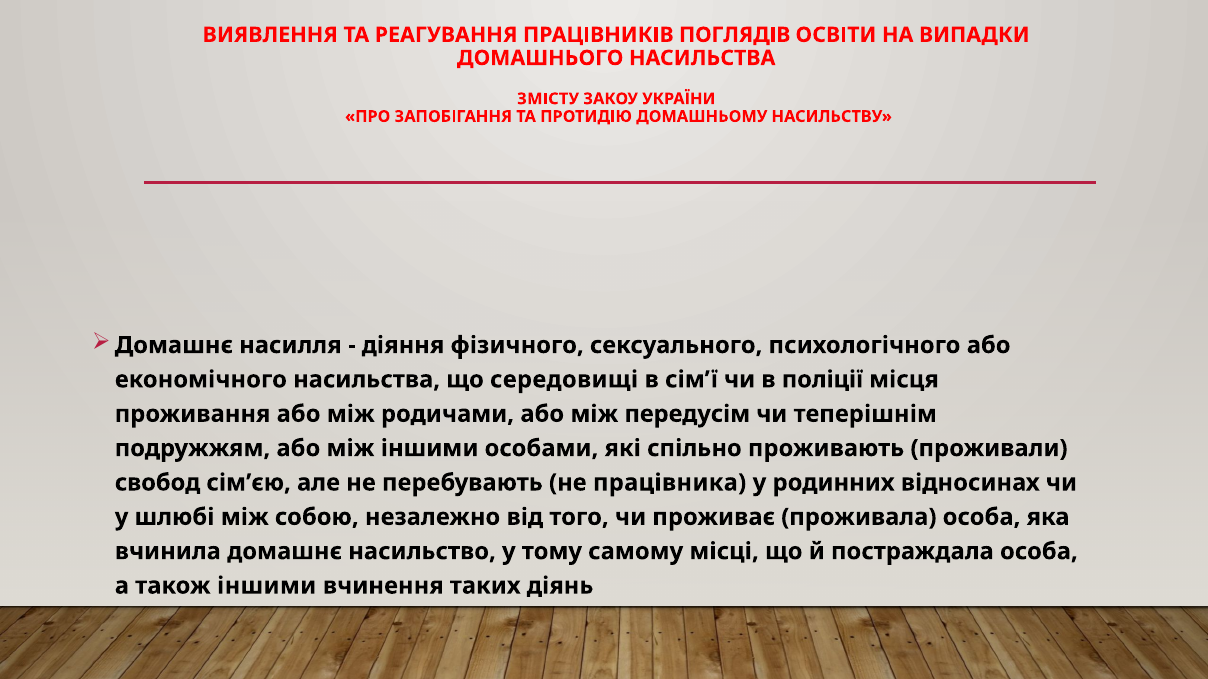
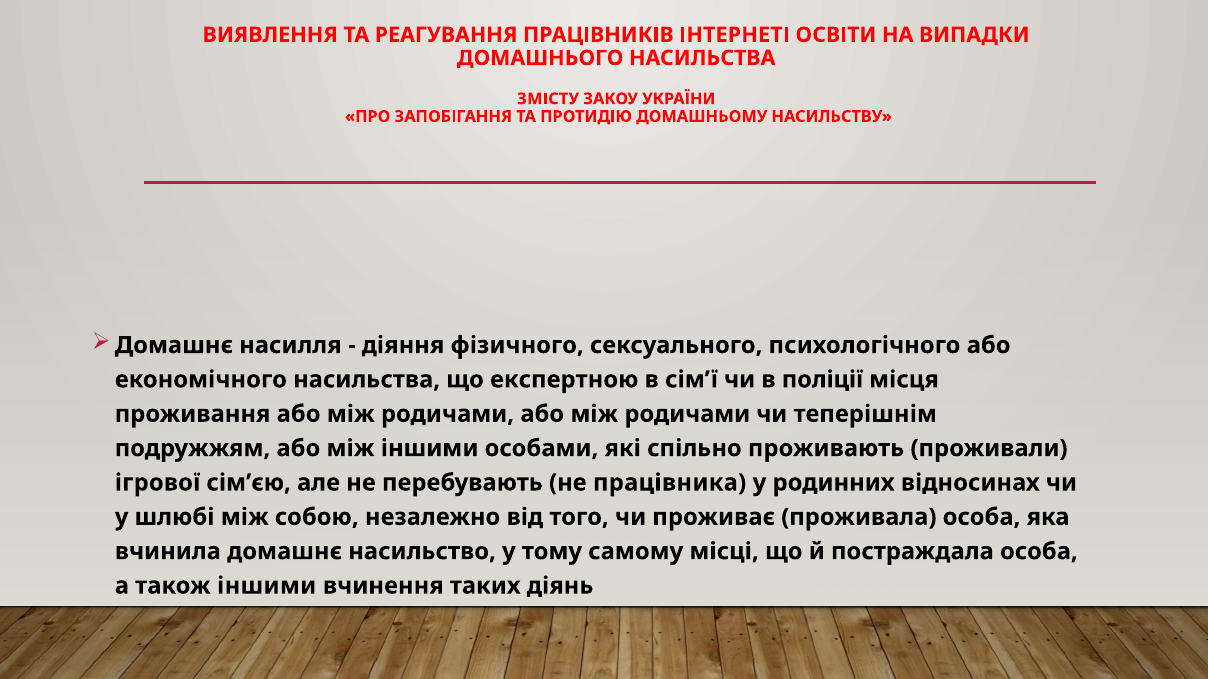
ПОГЛЯДІВ: ПОГЛЯДІВ -> ІНТЕРНЕТІ
середовищі: середовищі -> експертною
родичами або між передусім: передусім -> родичами
свобод: свобод -> ігрової
